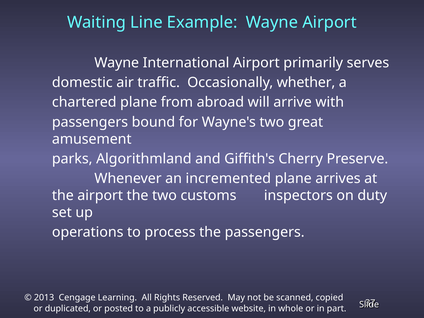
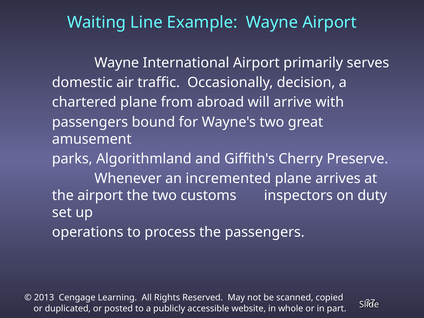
whether: whether -> decision
